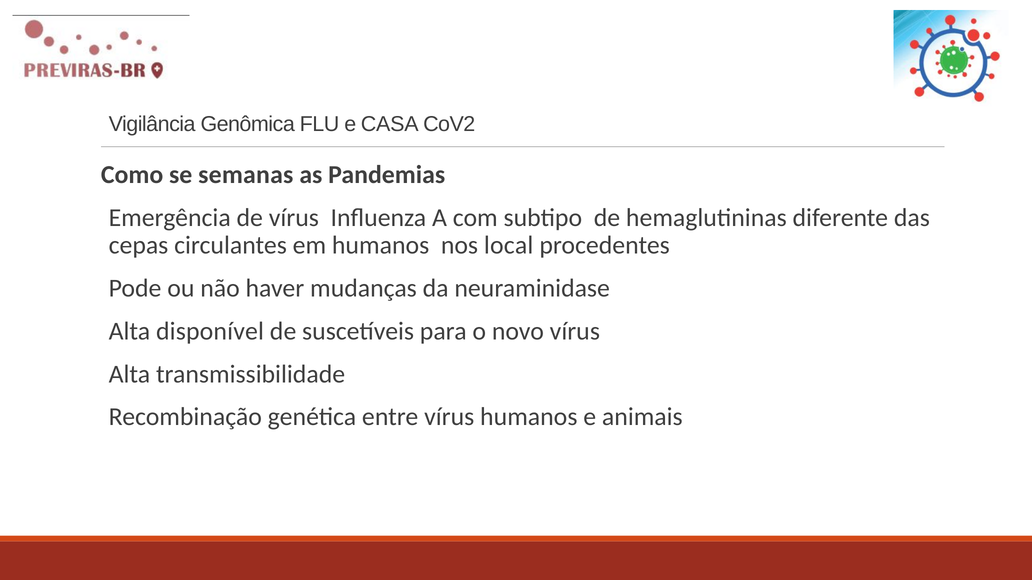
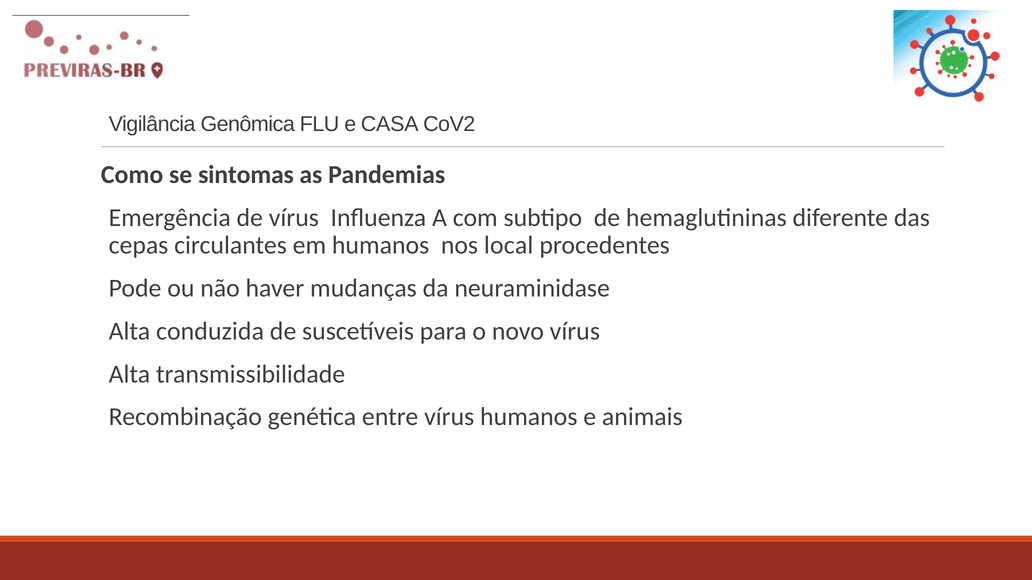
semanas: semanas -> sintomas
disponível: disponível -> conduzida
